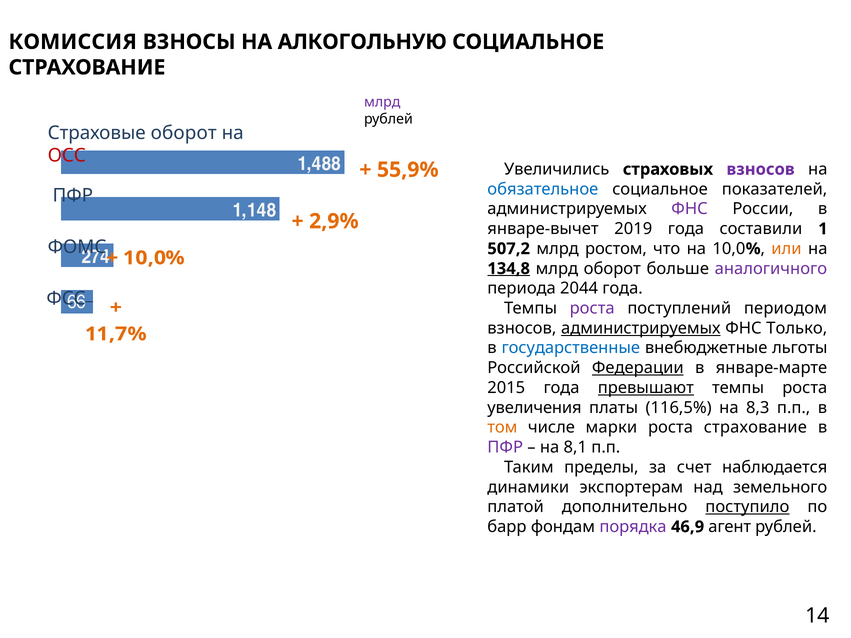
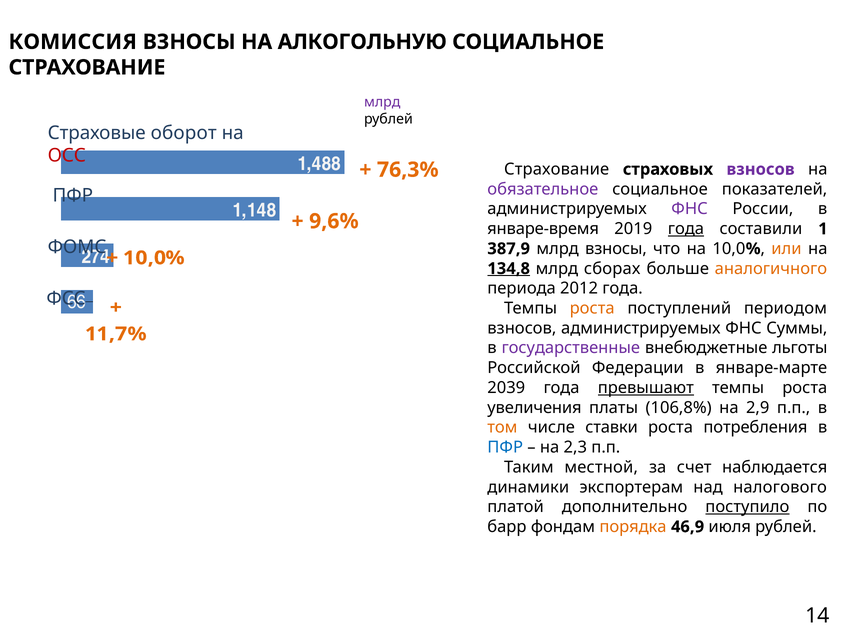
Увеличились at (557, 169): Увеличились -> Страхование
55,9%: 55,9% -> 76,3%
обязательное colour: blue -> purple
2,9%: 2,9% -> 9,6%
январе-вычет: январе-вычет -> январе-время
года at (686, 229) underline: none -> present
507,2: 507,2 -> 387,9
млрд ростом: ростом -> взносы
млрд оборот: оборот -> сборах
аналогичного colour: purple -> orange
2044: 2044 -> 2012
роста at (592, 308) colour: purple -> orange
администрируемых at (641, 328) underline: present -> none
Только: Только -> Суммы
государственные colour: blue -> purple
Федерации underline: present -> none
2015: 2015 -> 2039
116,5%: 116,5% -> 106,8%
8,3: 8,3 -> 2,9
марки: марки -> ставки
роста страхование: страхование -> потребления
ПФР at (505, 448) colour: purple -> blue
8,1: 8,1 -> 2,3
пределы: пределы -> местной
земельного: земельного -> налогового
порядка colour: purple -> orange
агент: агент -> июля
